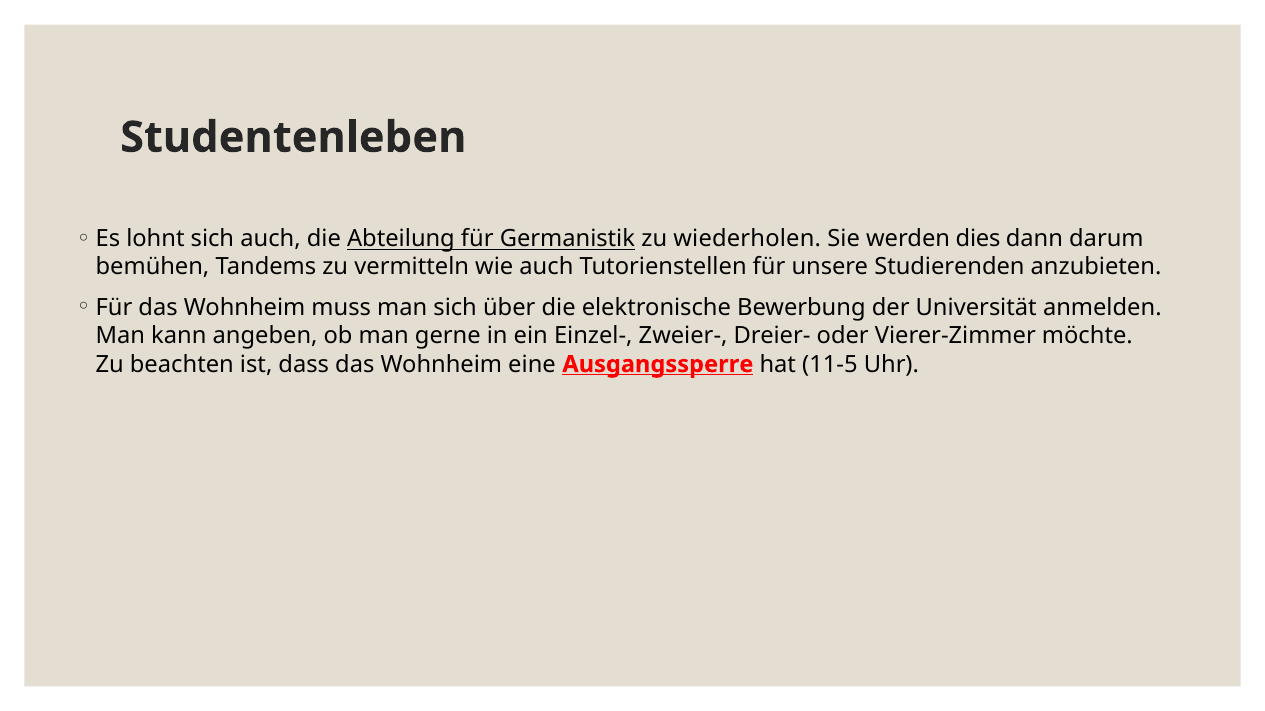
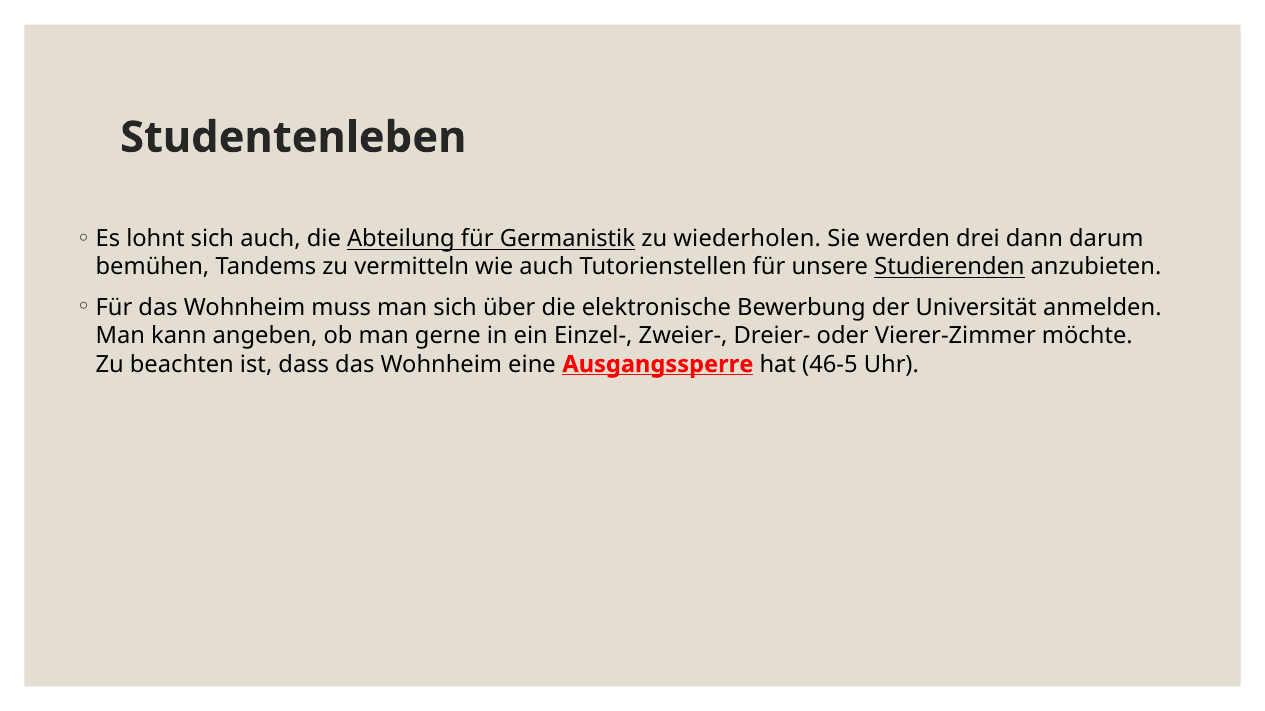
dies: dies -> drei
Studierenden underline: none -> present
11-5: 11-5 -> 46-5
